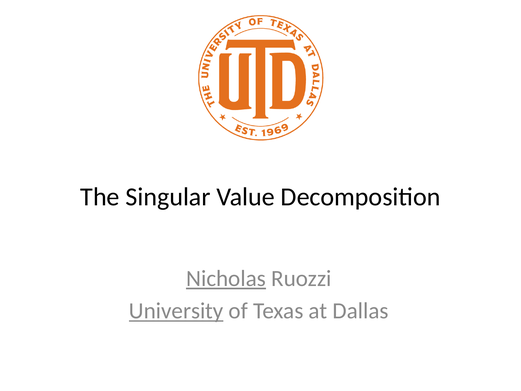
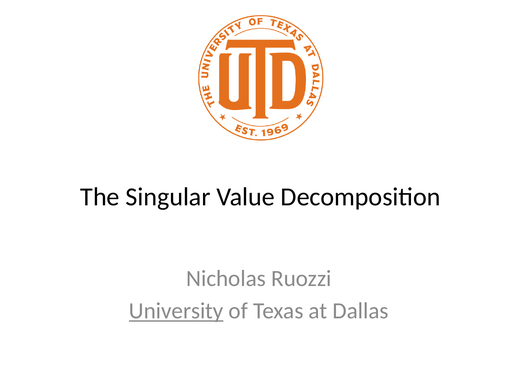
Nicholas underline: present -> none
